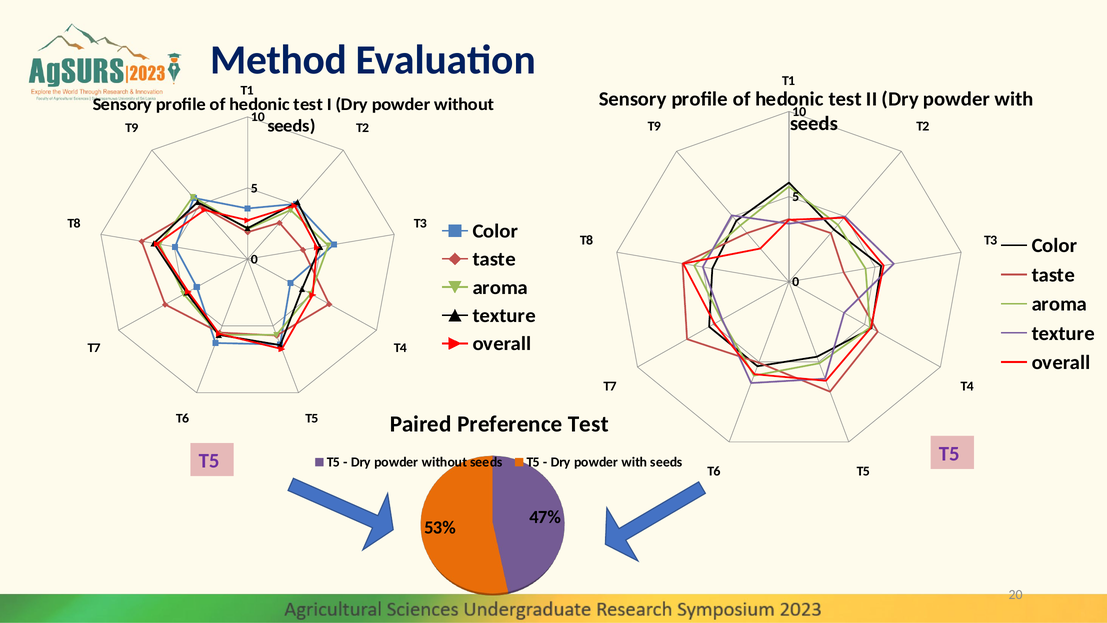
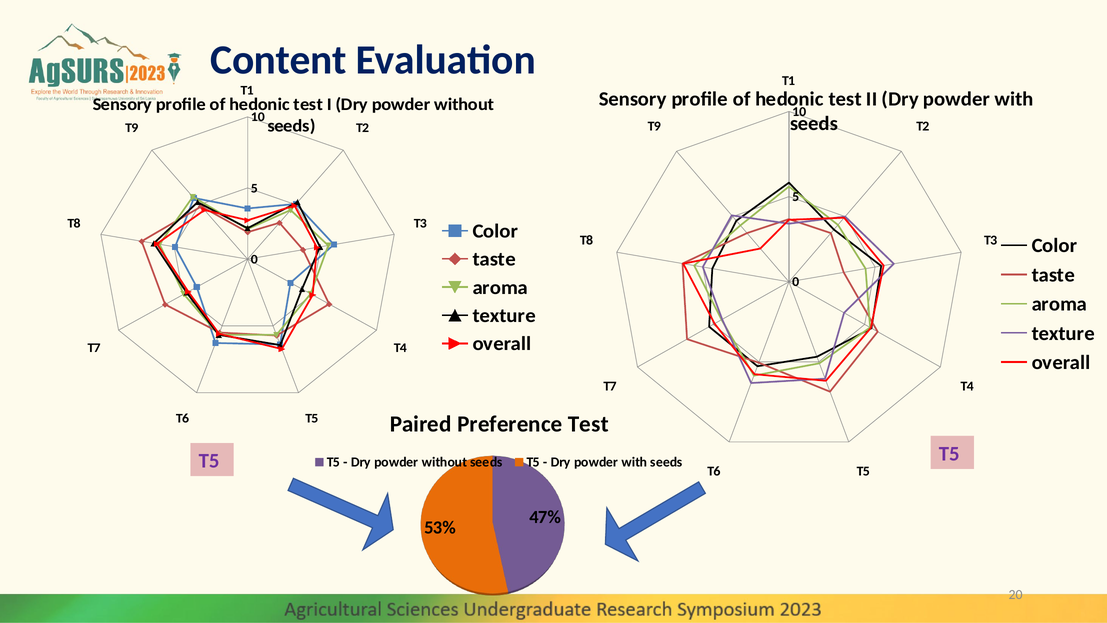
Method: Method -> Content
